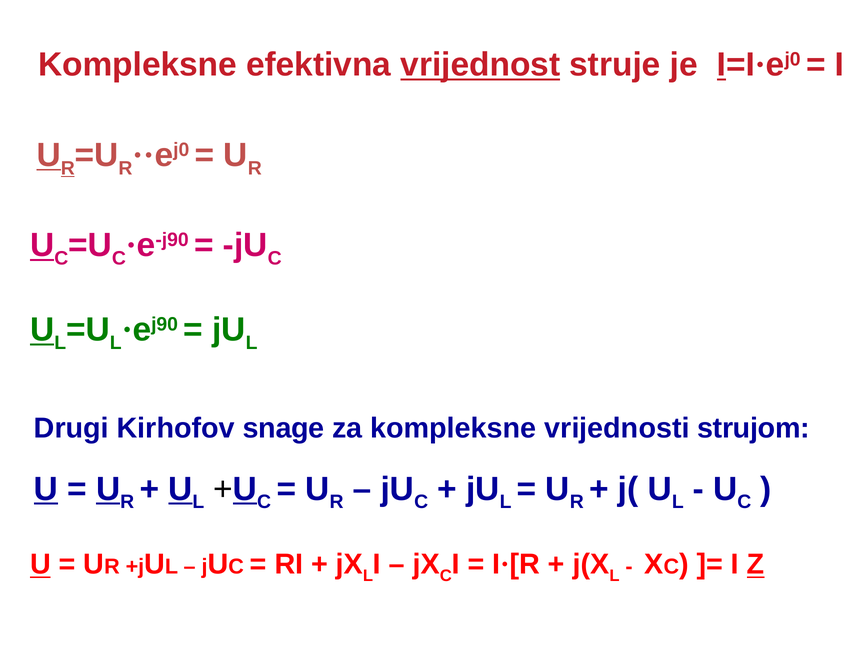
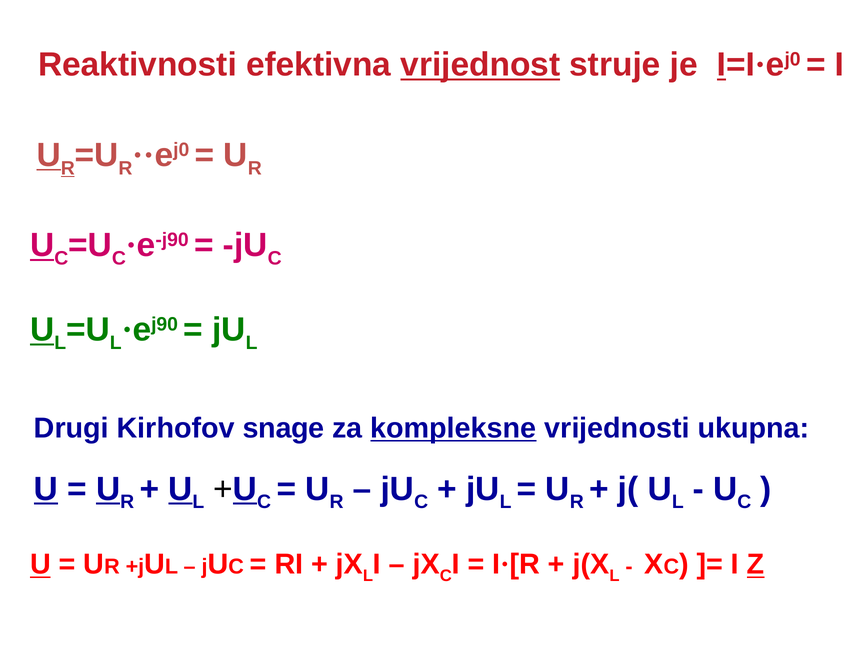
Kompleksne at (137, 65): Kompleksne -> Reaktivnosti
kompleksne at (453, 428) underline: none -> present
strujom: strujom -> ukupna
